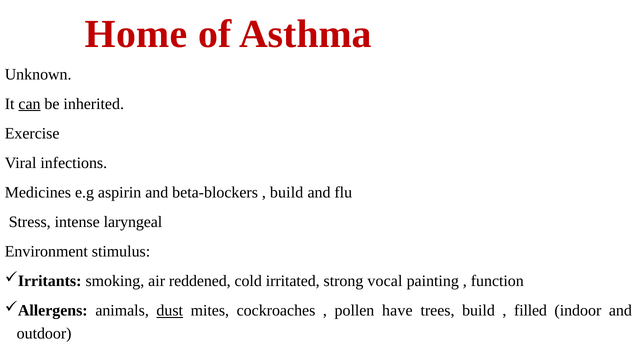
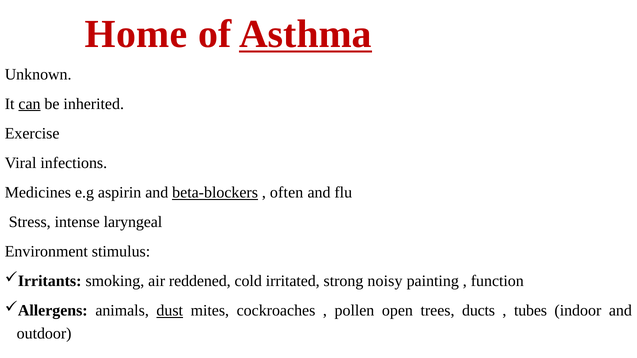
Asthma underline: none -> present
beta-blockers underline: none -> present
build at (287, 193): build -> often
vocal: vocal -> noisy
have: have -> open
trees build: build -> ducts
filled: filled -> tubes
